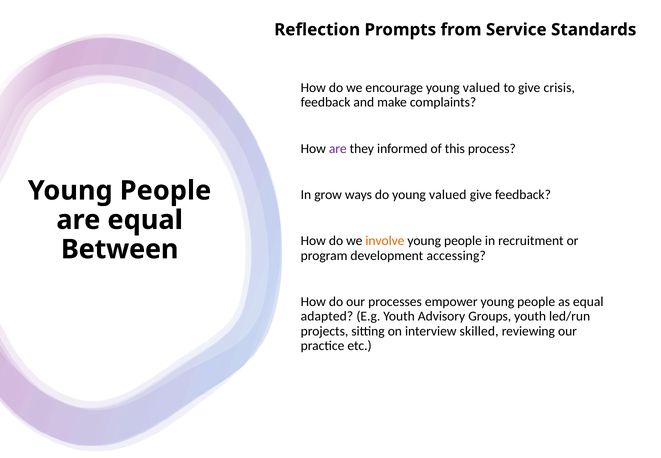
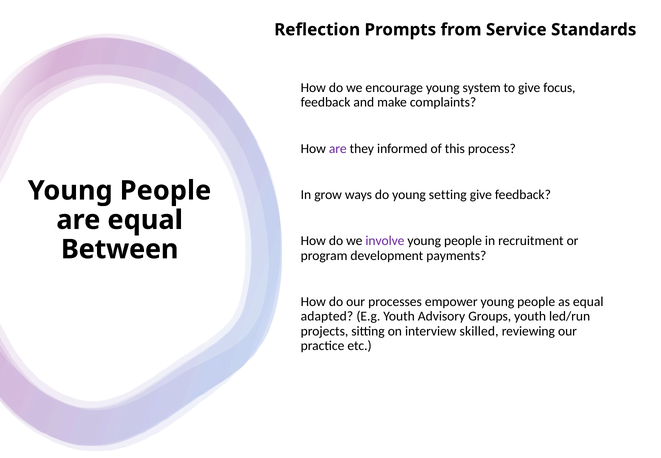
encourage young valued: valued -> system
crisis: crisis -> focus
do young valued: valued -> setting
involve colour: orange -> purple
accessing: accessing -> payments
